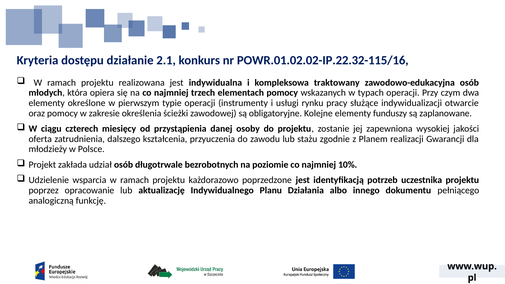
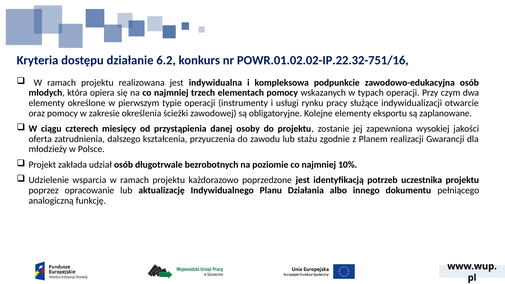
2.1: 2.1 -> 6.2
POWR.01.02.02-IP.22.32-115/16: POWR.01.02.02-IP.22.32-115/16 -> POWR.01.02.02-IP.22.32-751/16
traktowany: traktowany -> podpunkcie
funduszy: funduszy -> eksportu
